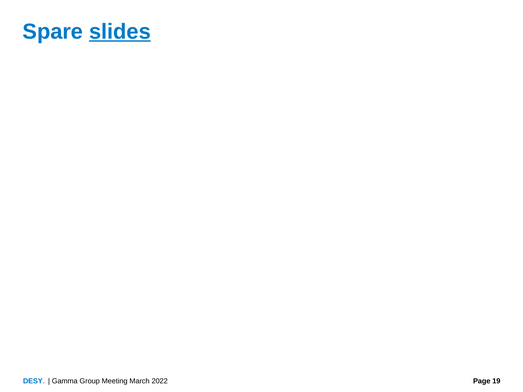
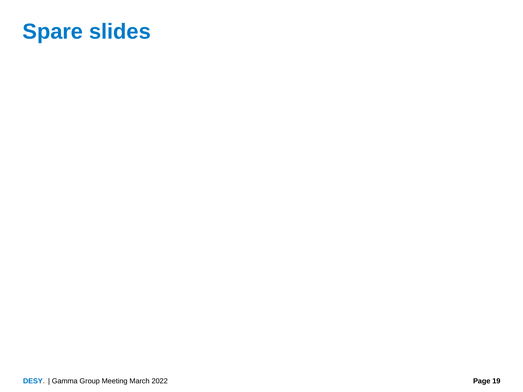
slides underline: present -> none
